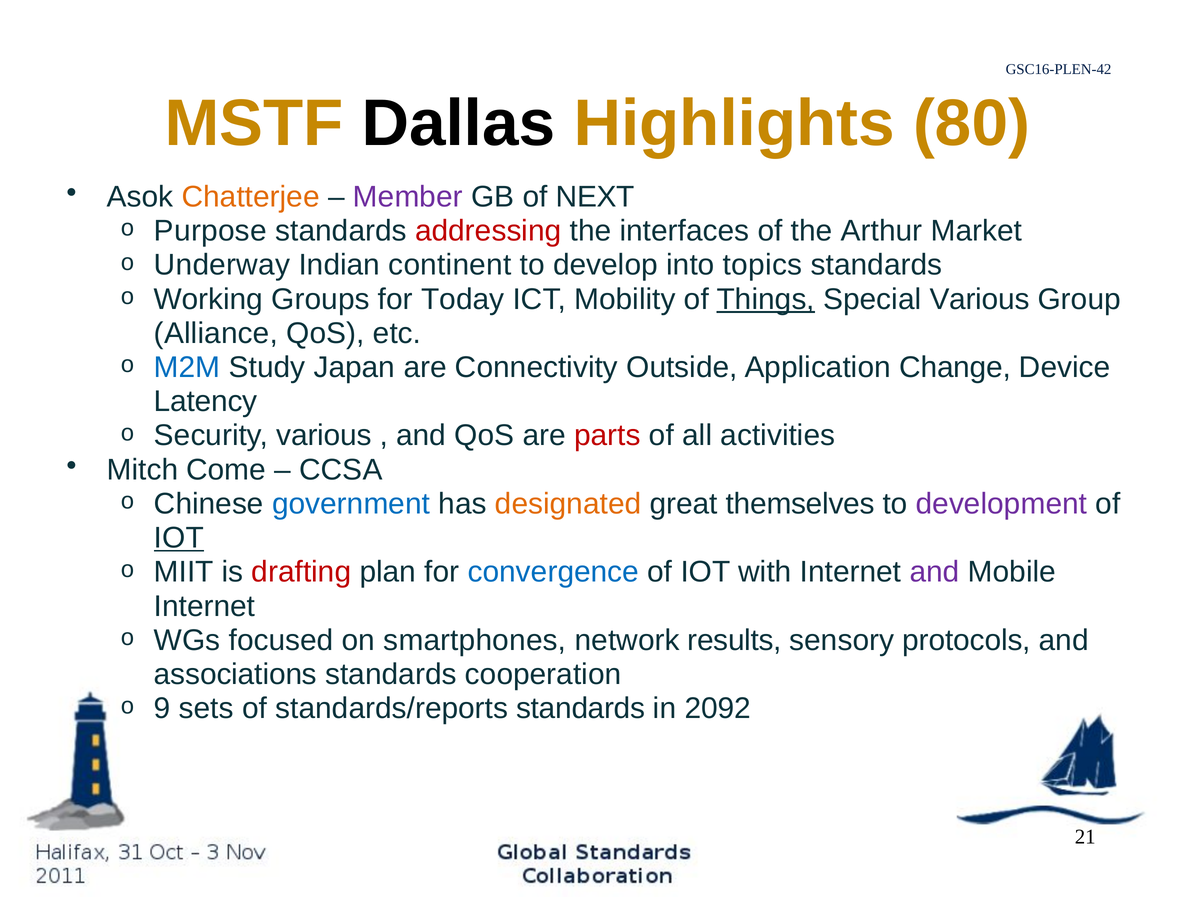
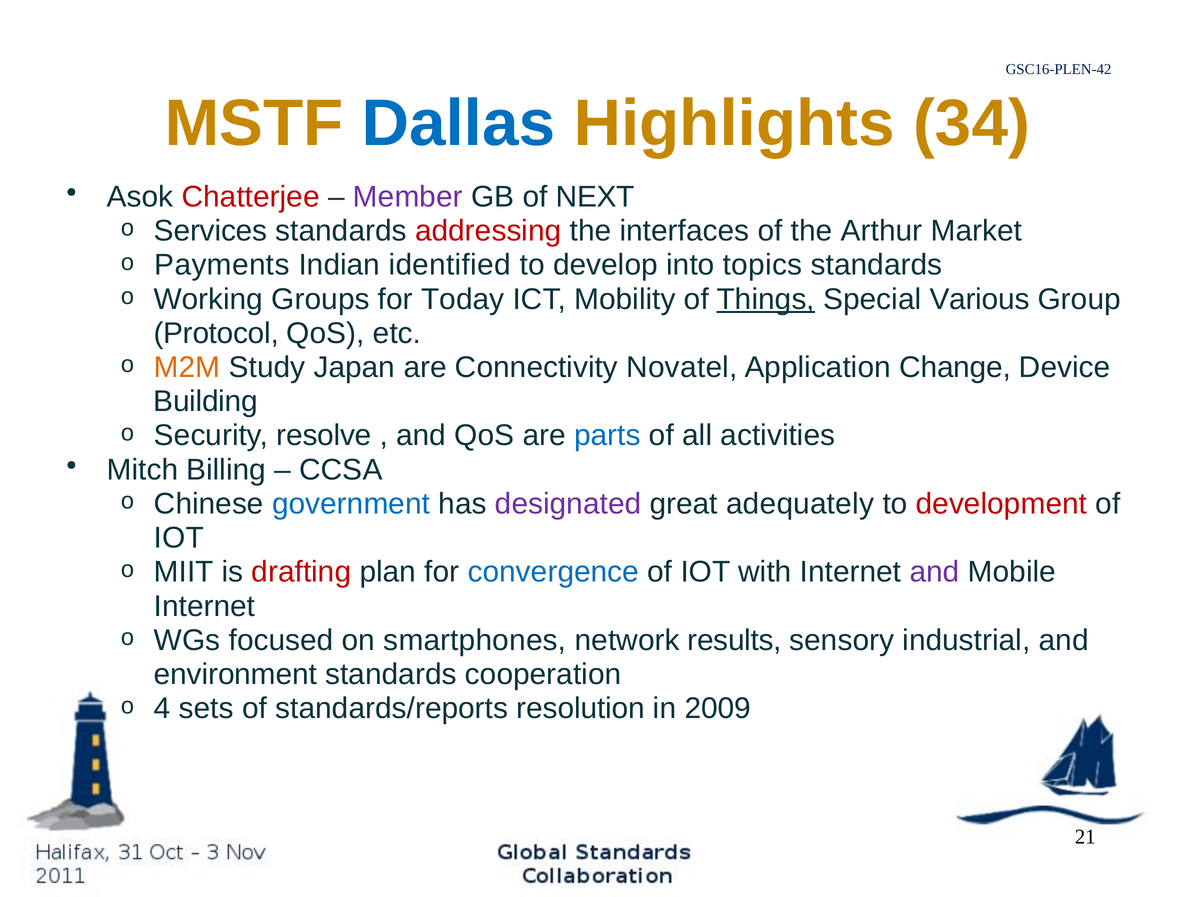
Dallas colour: black -> blue
80: 80 -> 34
Chatterjee colour: orange -> red
Purpose: Purpose -> Services
Underway: Underway -> Payments
continent: continent -> identified
Alliance: Alliance -> Protocol
M2M colour: blue -> orange
Outside: Outside -> Novatel
Latency: Latency -> Building
Security various: various -> resolve
parts colour: red -> blue
Come: Come -> Billing
designated colour: orange -> purple
themselves: themselves -> adequately
development colour: purple -> red
IOT at (179, 538) underline: present -> none
protocols: protocols -> industrial
associations: associations -> environment
9: 9 -> 4
standards/reports standards: standards -> resolution
2092: 2092 -> 2009
